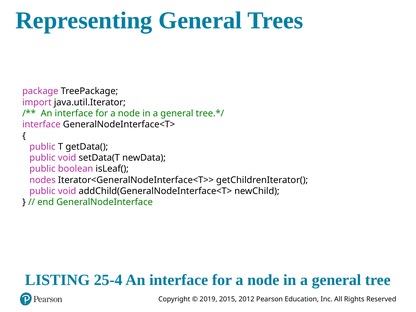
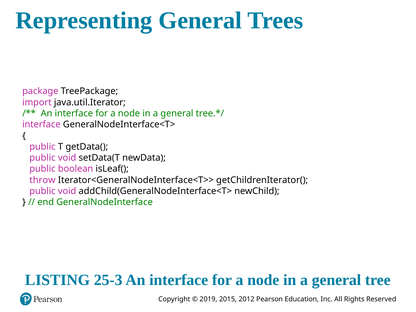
nodes: nodes -> throw
25-4: 25-4 -> 25-3
